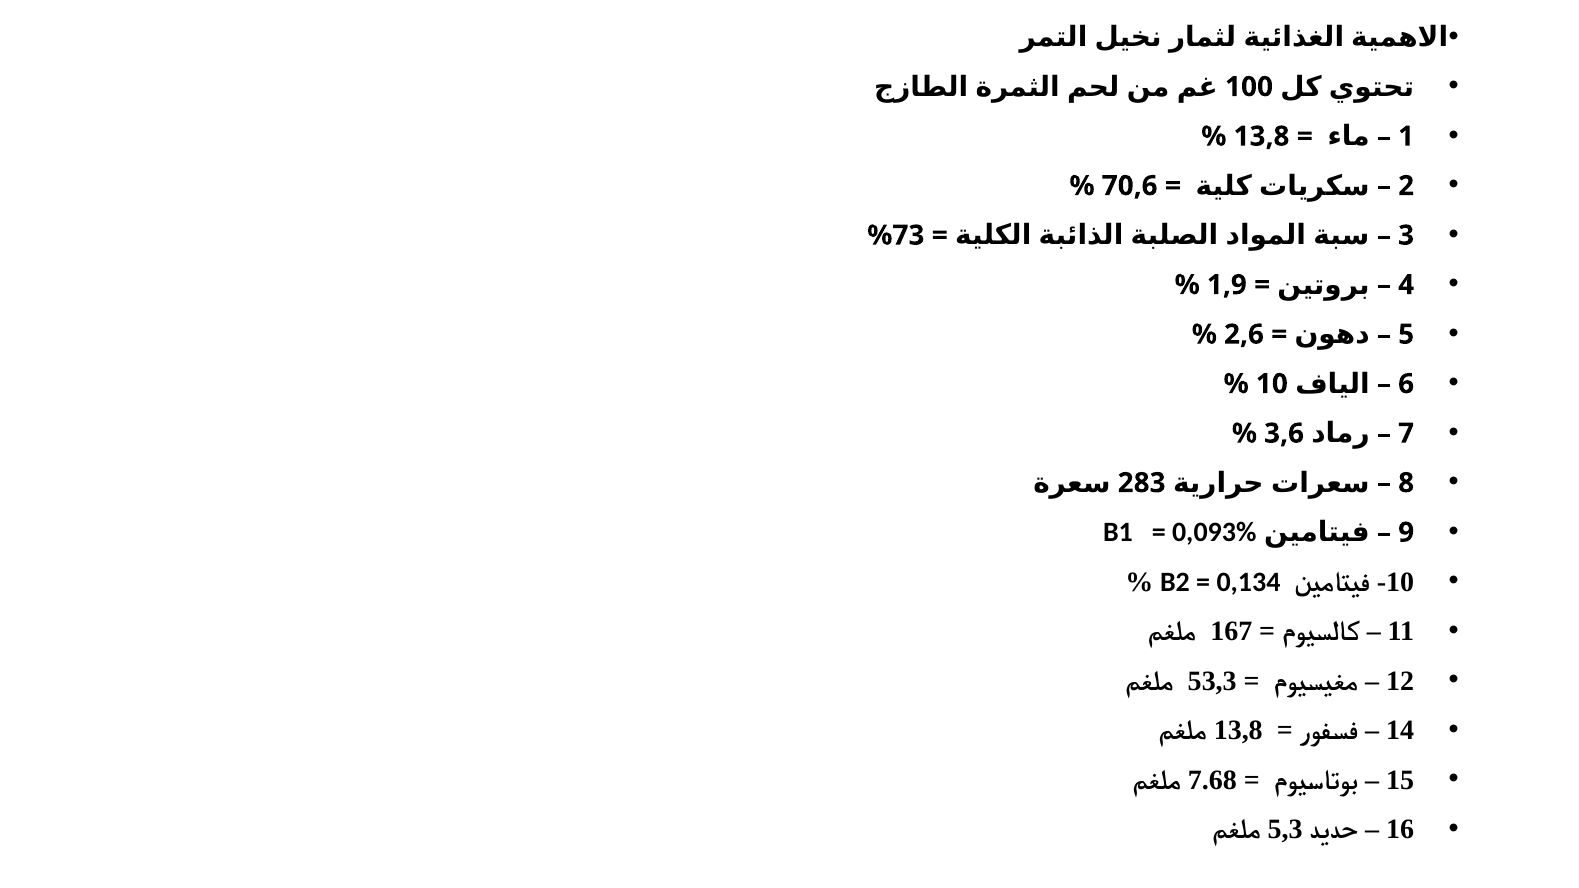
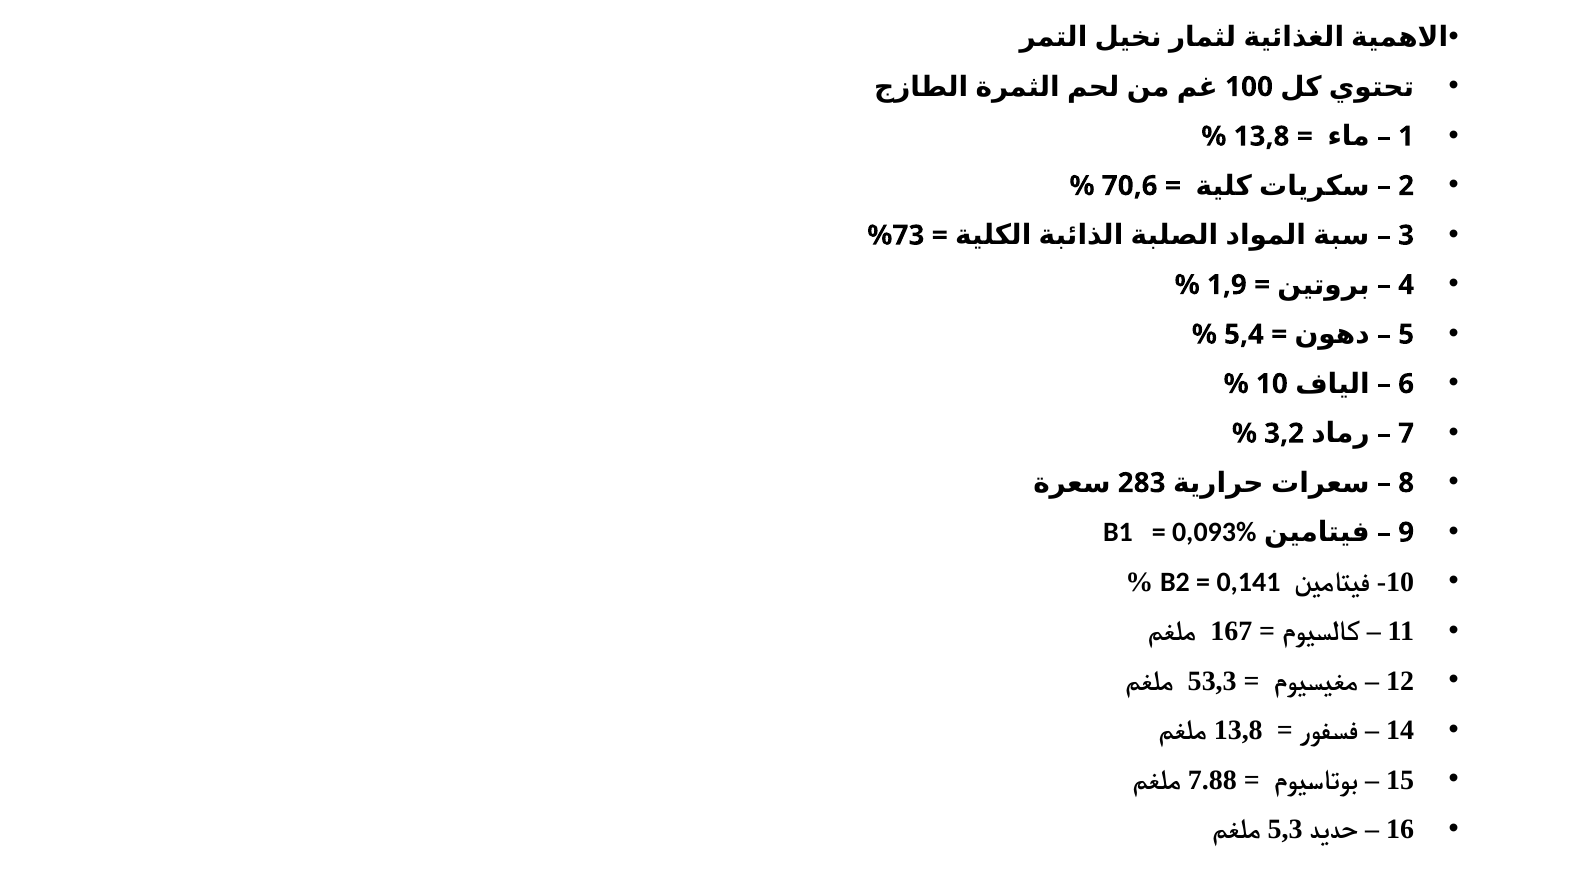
2,6: 2,6 -> 5,4
3,6: 3,6 -> 3,2
0,134: 0,134 -> 0,141
7.68: 7.68 -> 7.88
